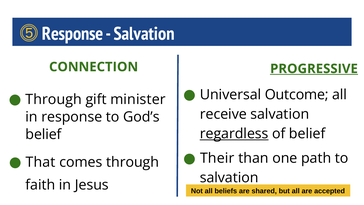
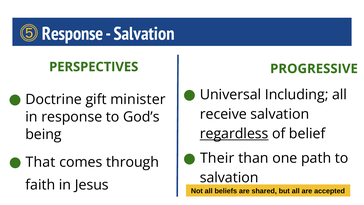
CONNECTION: CONNECTION -> PERSPECTIVES
PROGRESSIVE underline: present -> none
Outcome: Outcome -> Including
Through at (54, 99): Through -> Doctrine
belief at (43, 134): belief -> being
